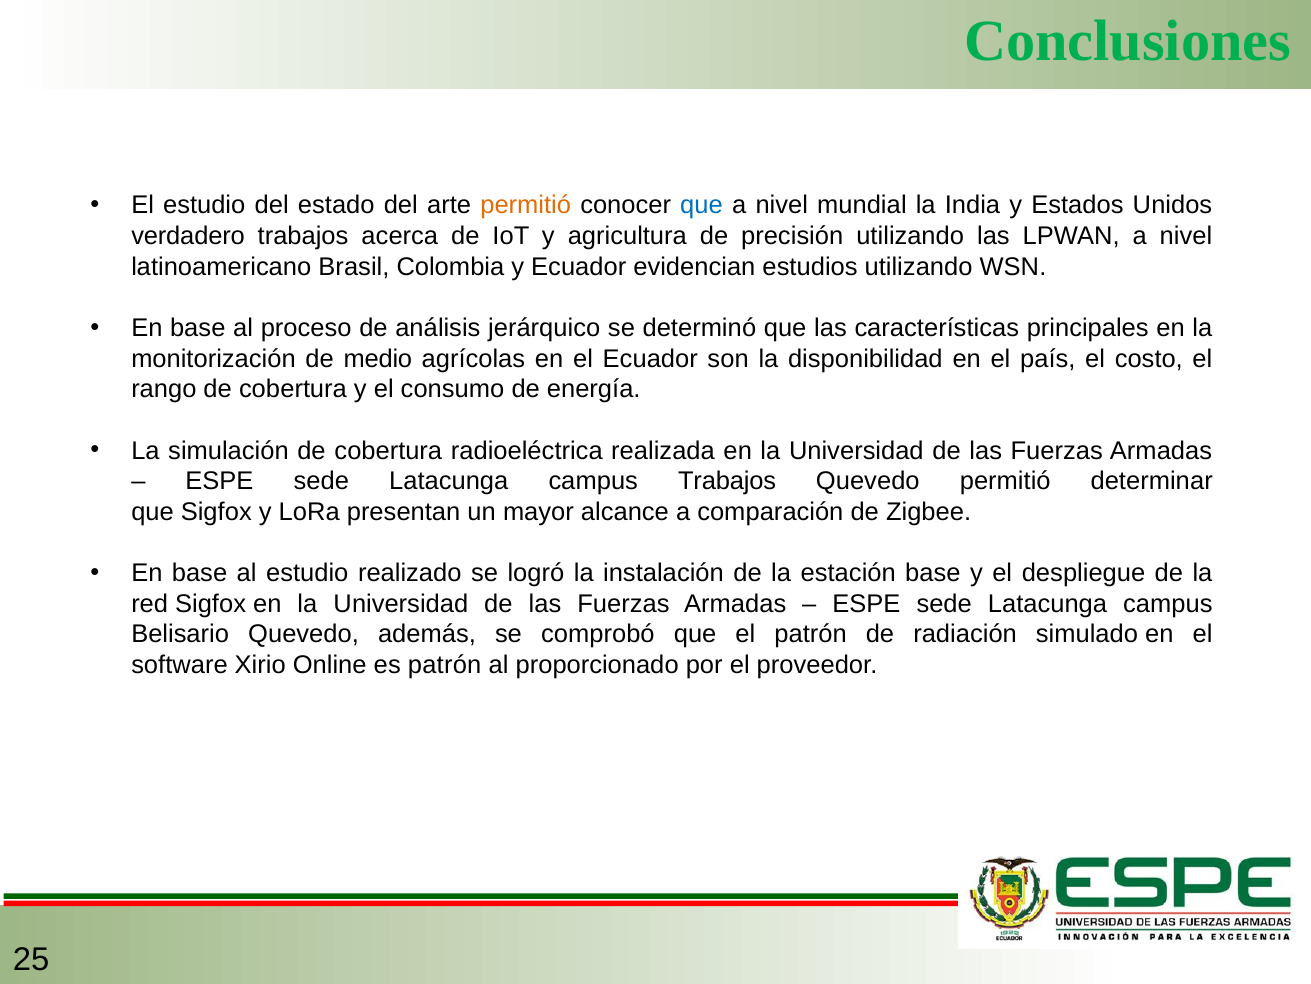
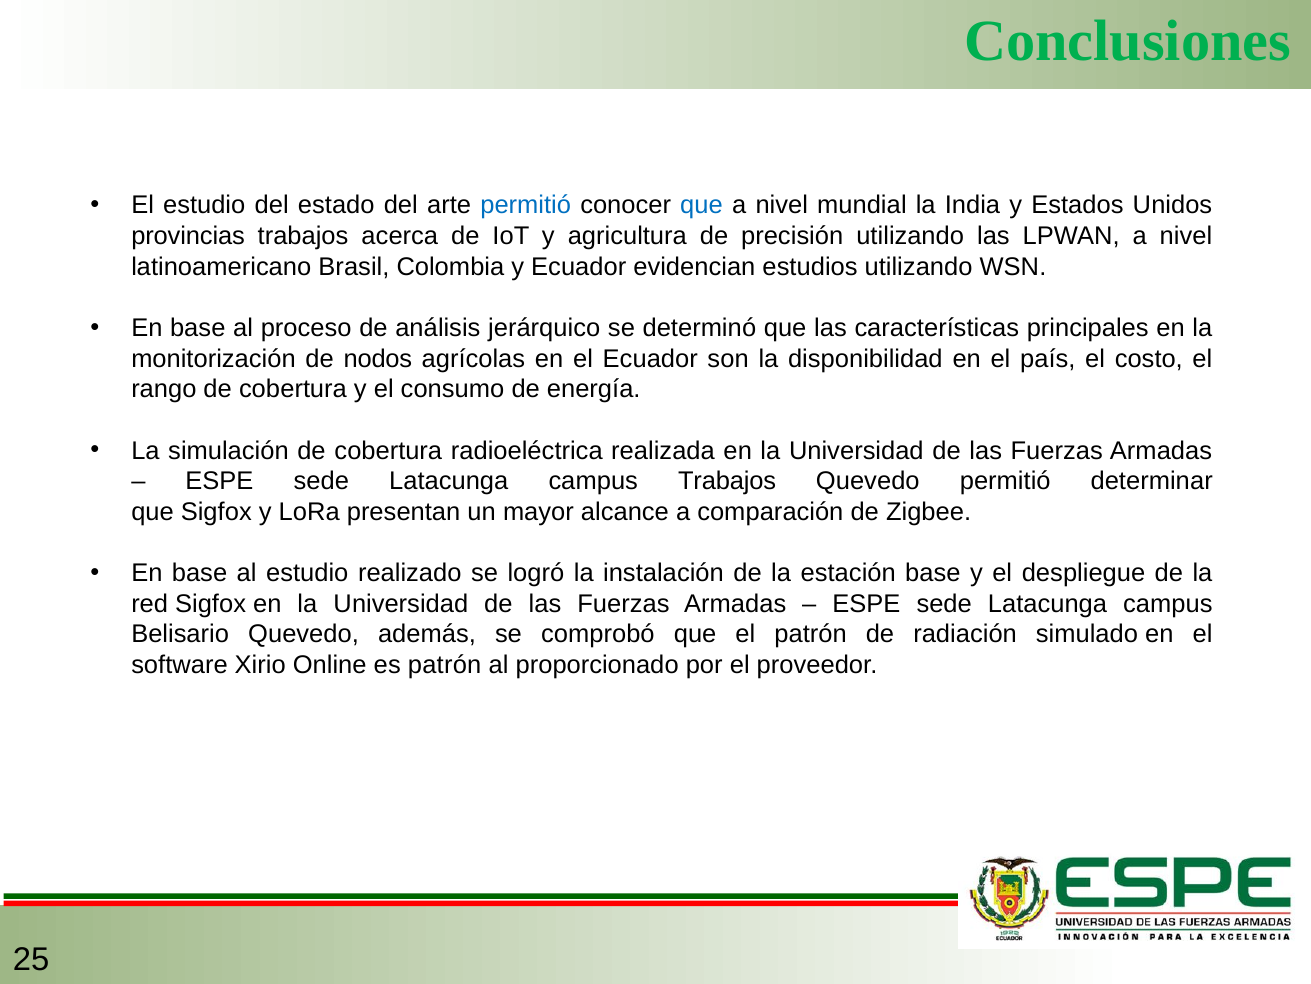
permitió at (526, 205) colour: orange -> blue
verdadero: verdadero -> provincias
medio: medio -> nodos
